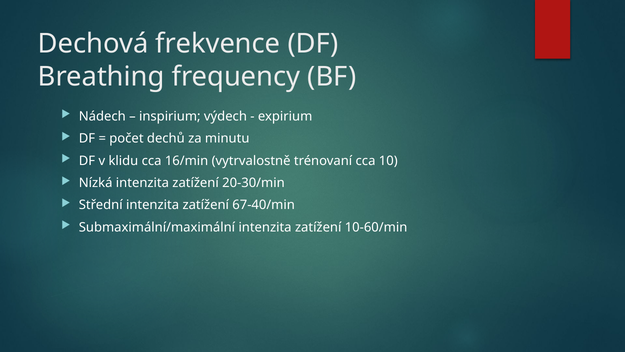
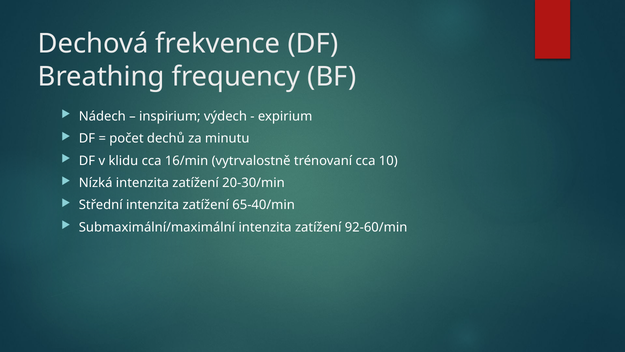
67-40/min: 67-40/min -> 65-40/min
10-60/min: 10-60/min -> 92-60/min
